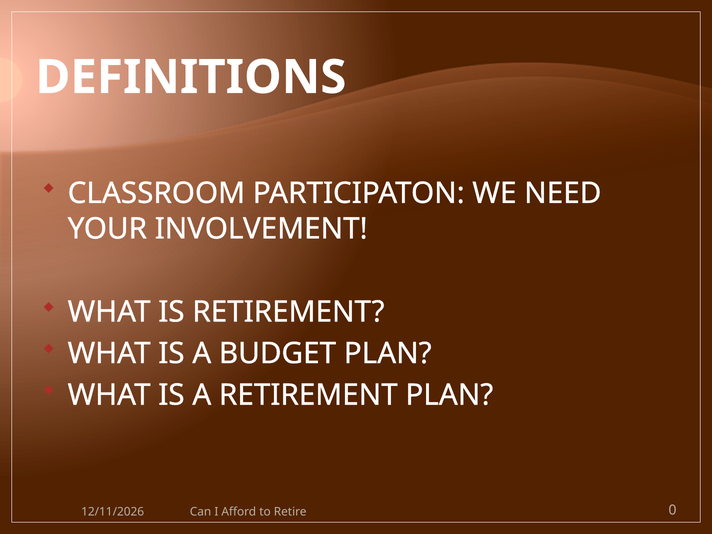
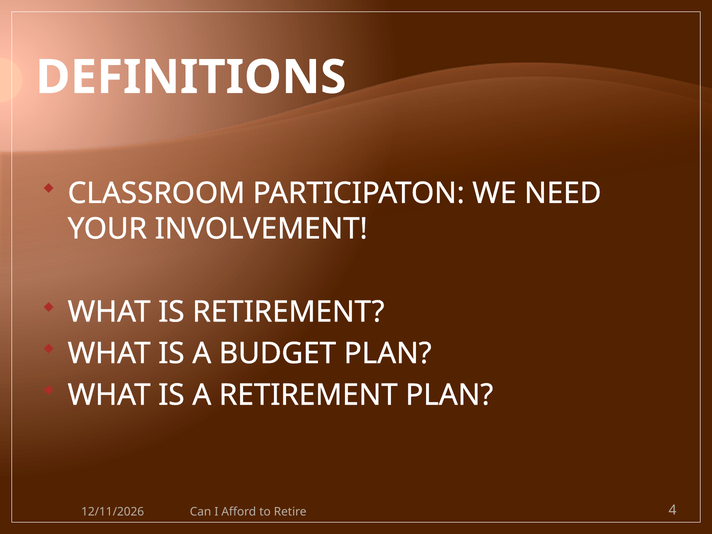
0: 0 -> 4
